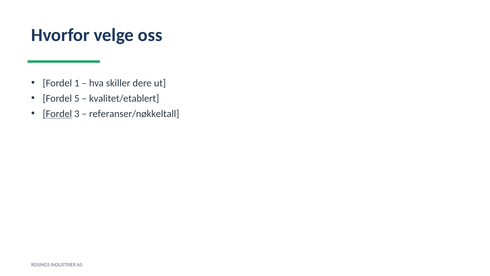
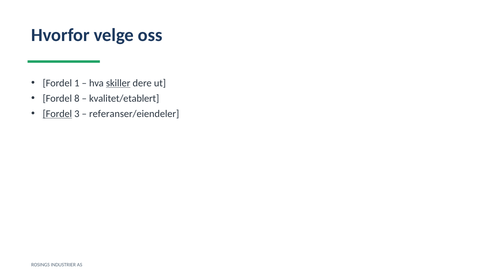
skiller underline: none -> present
5: 5 -> 8
referanser/nøkkeltall: referanser/nøkkeltall -> referanser/eiendeler
